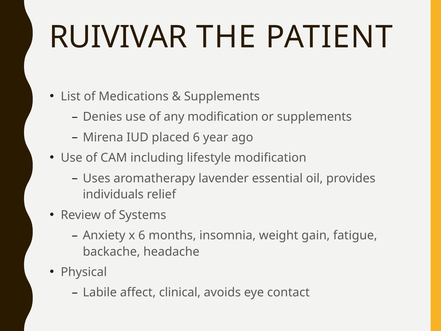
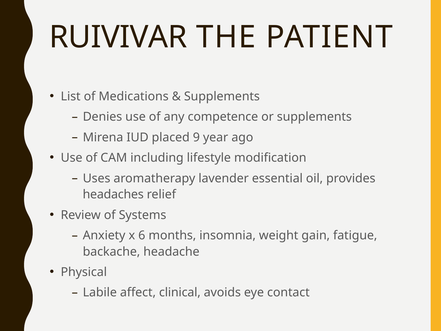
any modification: modification -> competence
placed 6: 6 -> 9
individuals: individuals -> headaches
